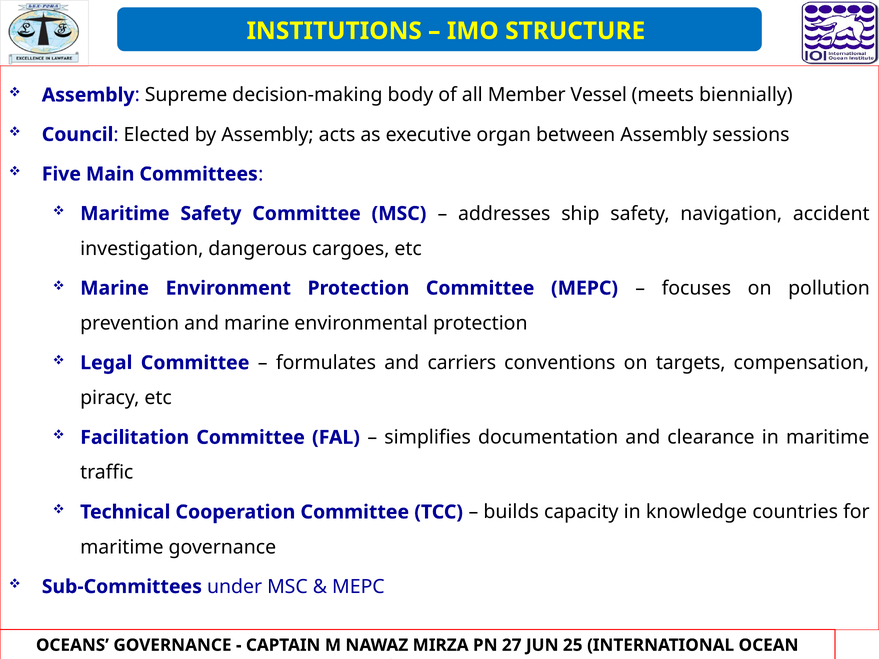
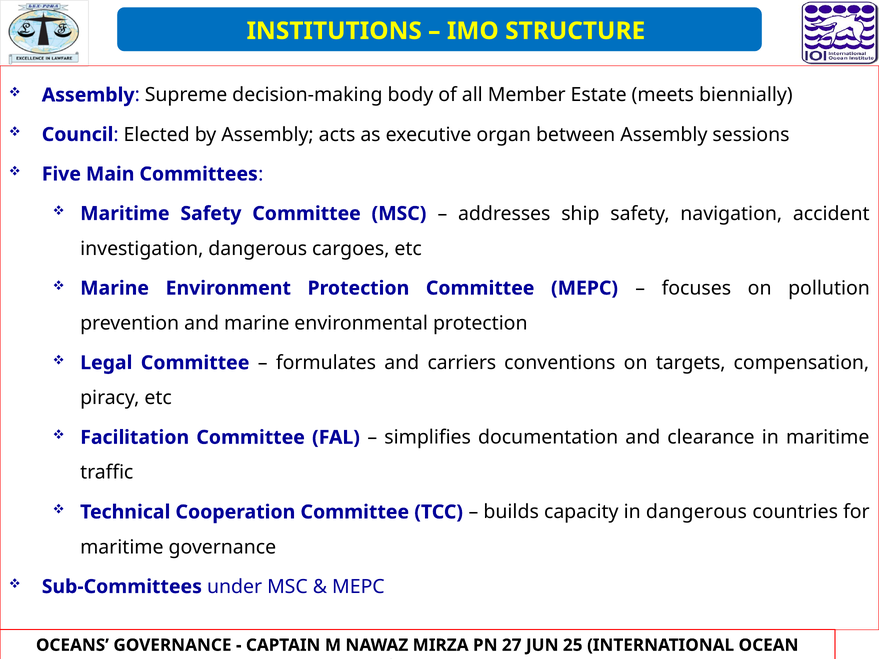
Vessel: Vessel -> Estate
in knowledge: knowledge -> dangerous
